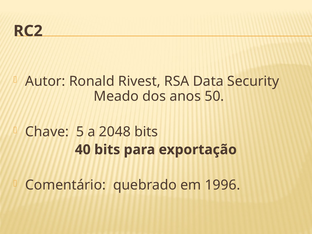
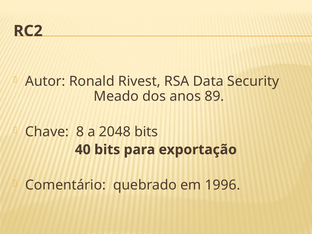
50: 50 -> 89
5: 5 -> 8
